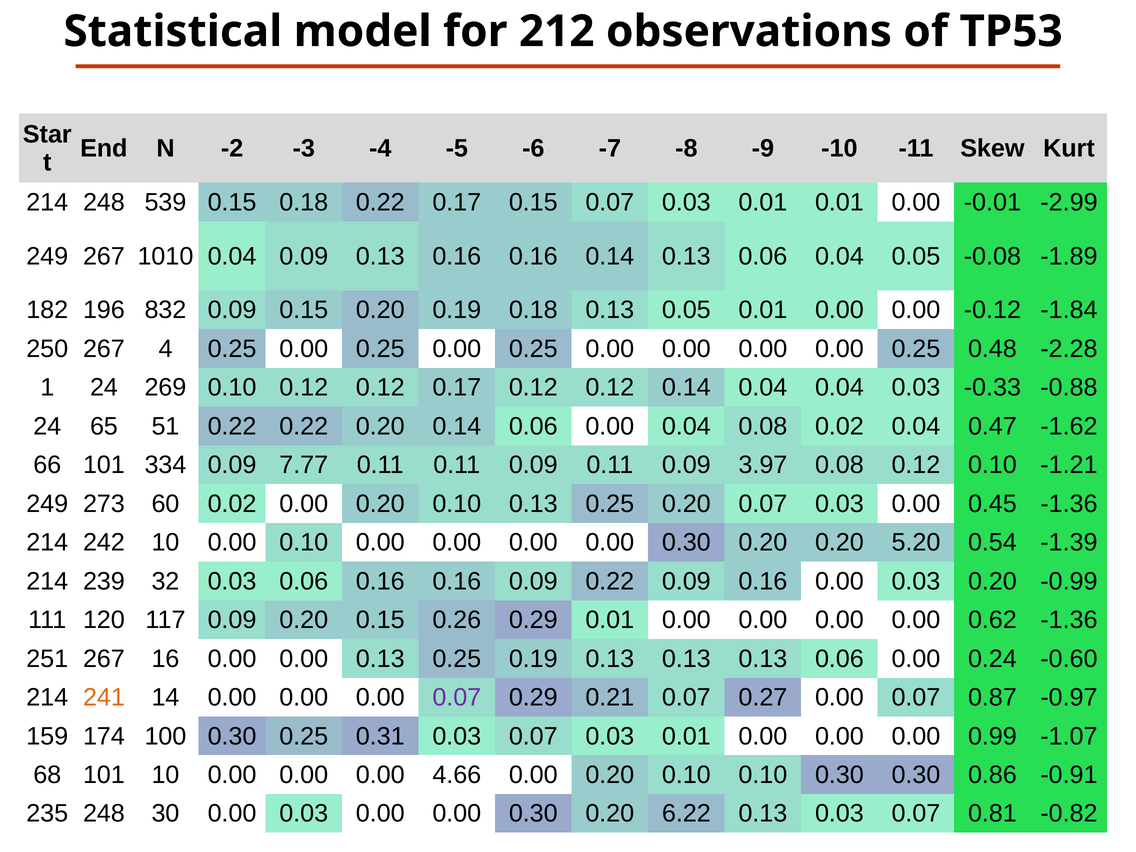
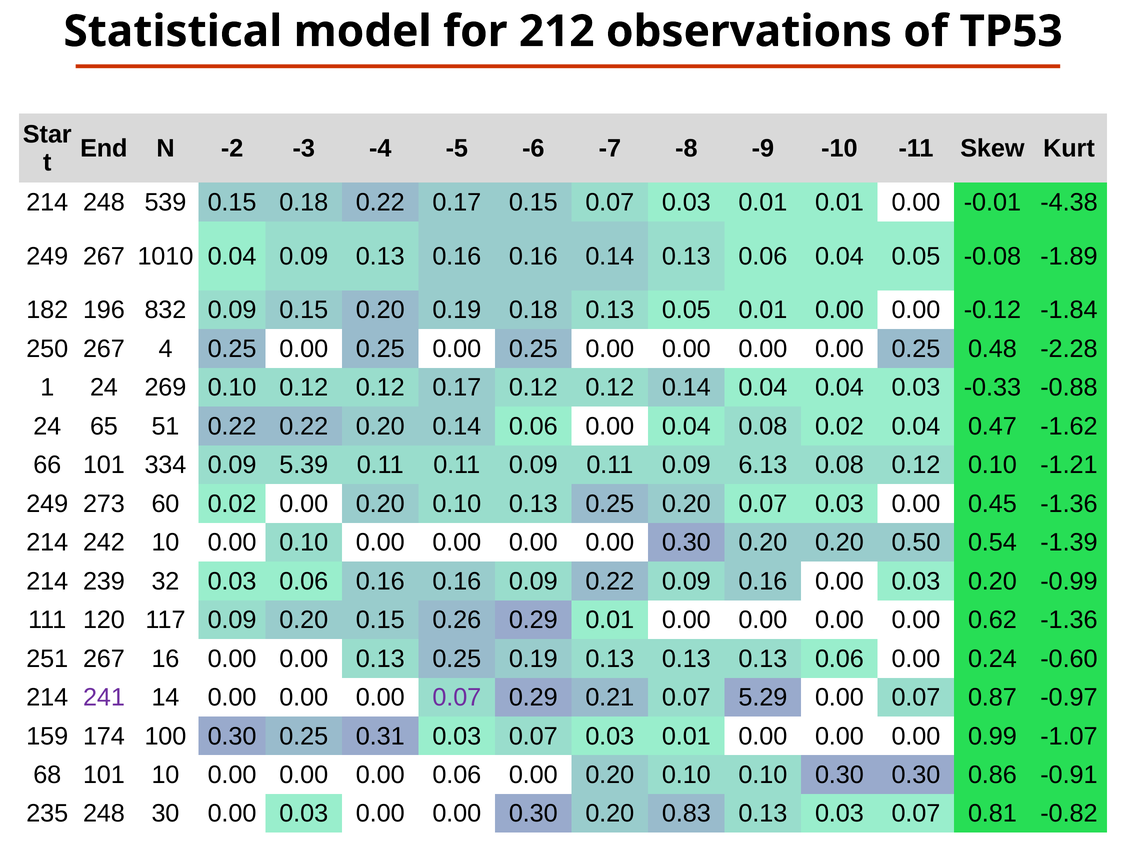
-2.99: -2.99 -> -4.38
7.77: 7.77 -> 5.39
3.97: 3.97 -> 6.13
5.20: 5.20 -> 0.50
241 colour: orange -> purple
0.27: 0.27 -> 5.29
0.00 4.66: 4.66 -> 0.06
6.22: 6.22 -> 0.83
